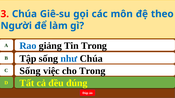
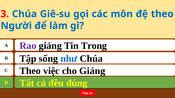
Rao colour: blue -> purple
C Sống: Sống -> Theo
cho Trong: Trong -> Giảng
